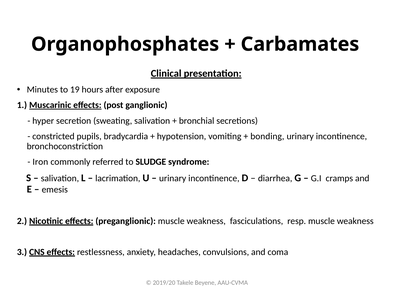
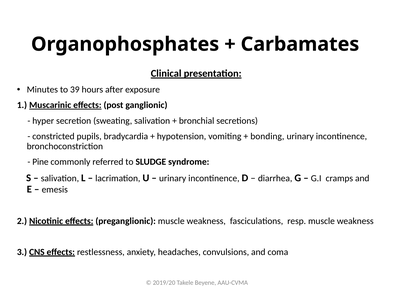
19: 19 -> 39
Iron: Iron -> Pine
